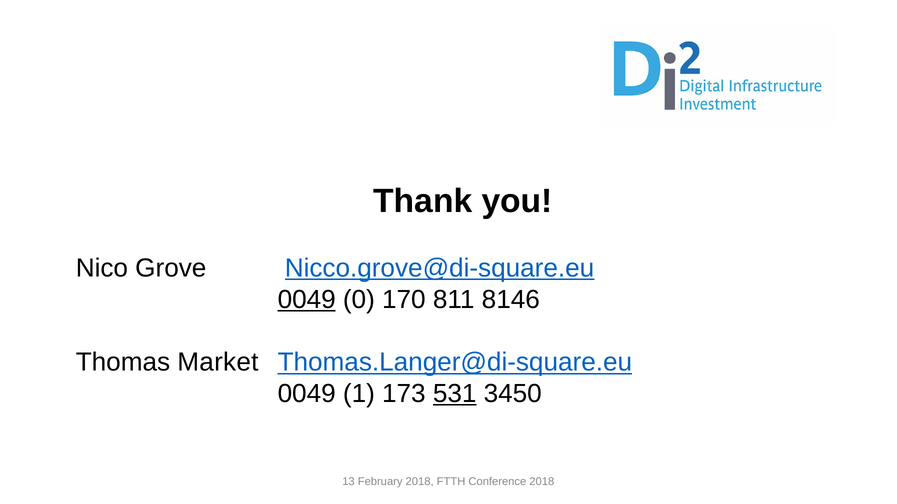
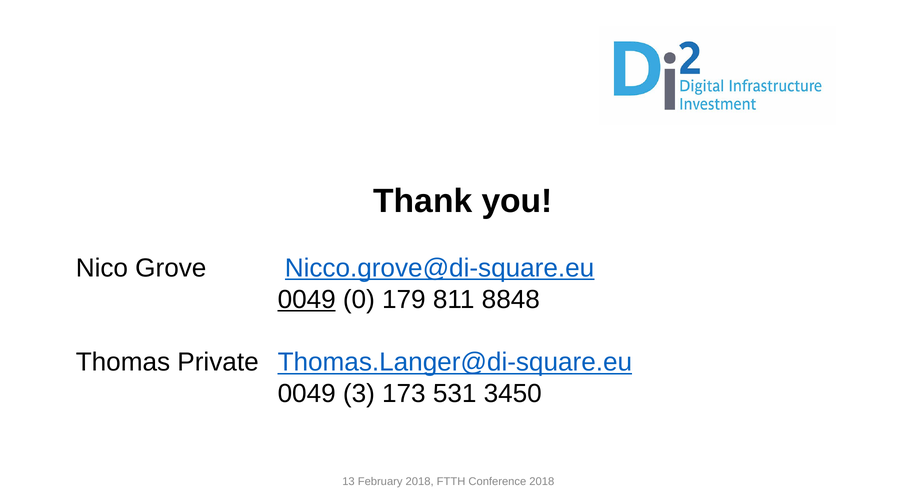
170: 170 -> 179
8146: 8146 -> 8848
Market: Market -> Private
1: 1 -> 3
531 underline: present -> none
